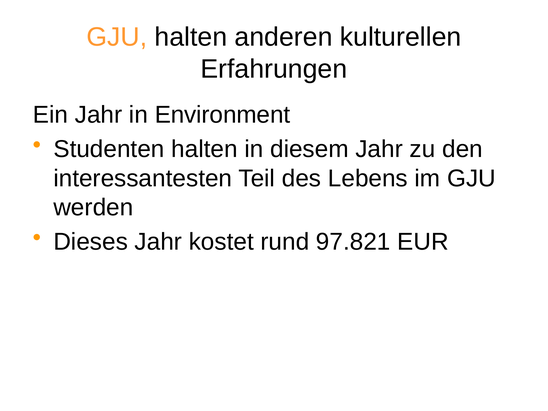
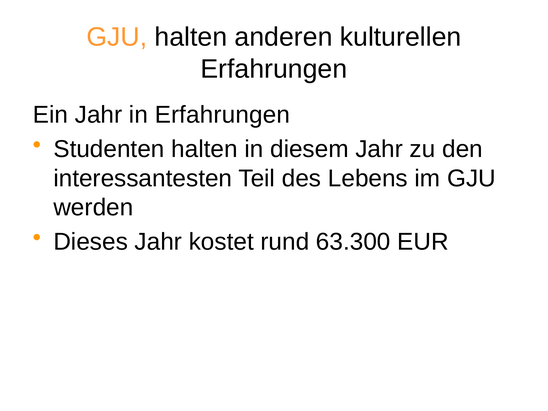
in Environment: Environment -> Erfahrungen
97.821: 97.821 -> 63.300
